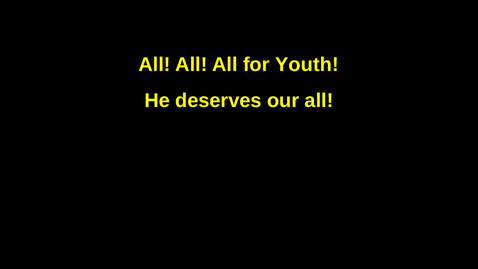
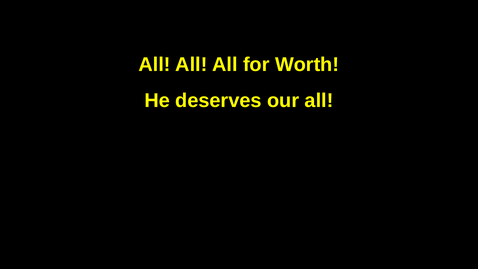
Youth: Youth -> Worth
